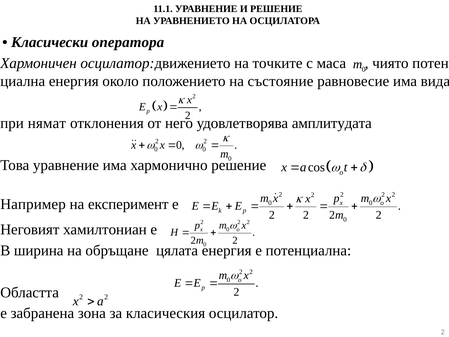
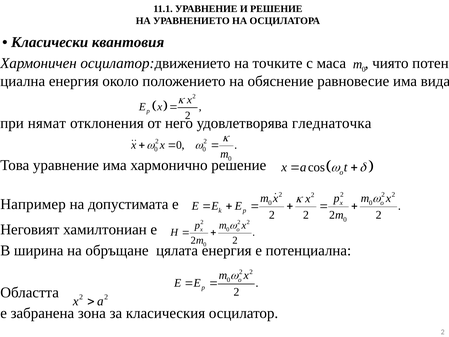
оператора: оператора -> квантовия
състояние: състояние -> обяснение
амплитудата: амплитудата -> гледнаточка
експеримент: експеримент -> допустимата
